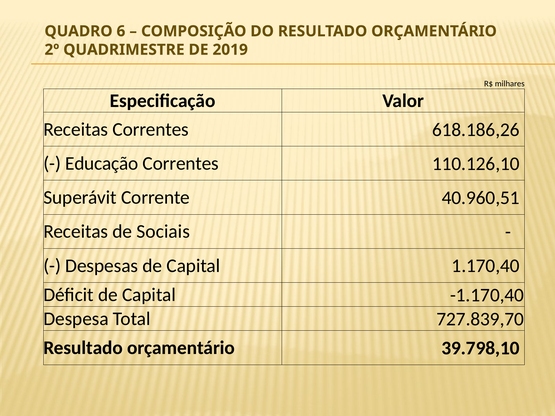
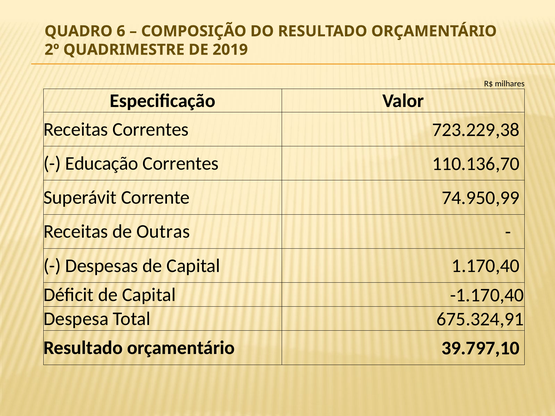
618.186,26: 618.186,26 -> 723.229,38
110.126,10: 110.126,10 -> 110.136,70
40.960,51: 40.960,51 -> 74.950,99
Sociais: Sociais -> Outras
727.839,70: 727.839,70 -> 675.324,91
39.798,10: 39.798,10 -> 39.797,10
